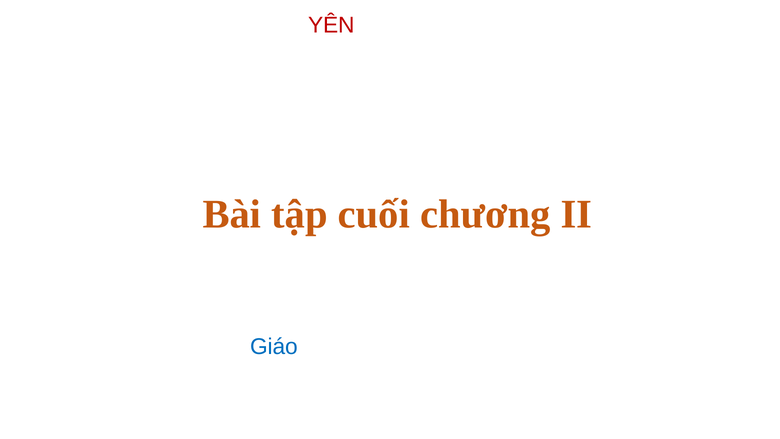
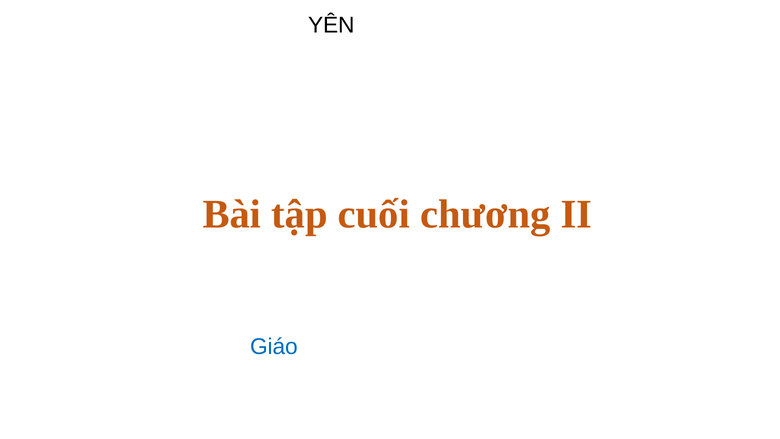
YÊN colour: red -> black
